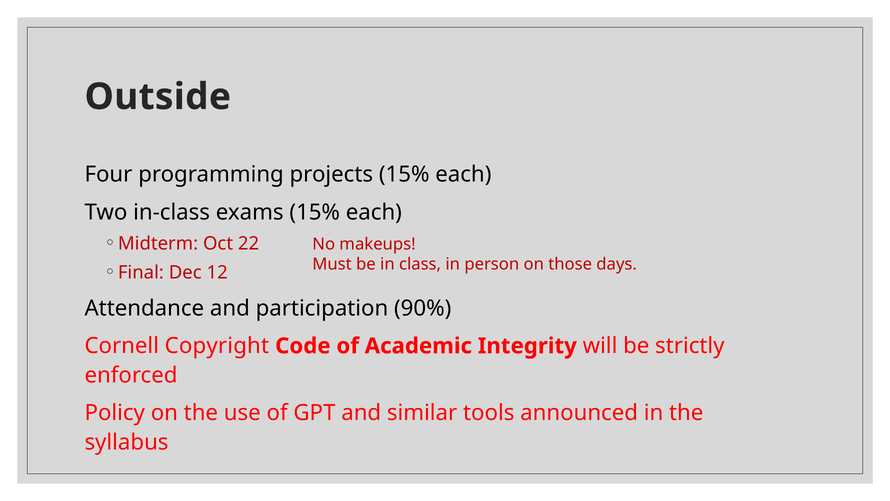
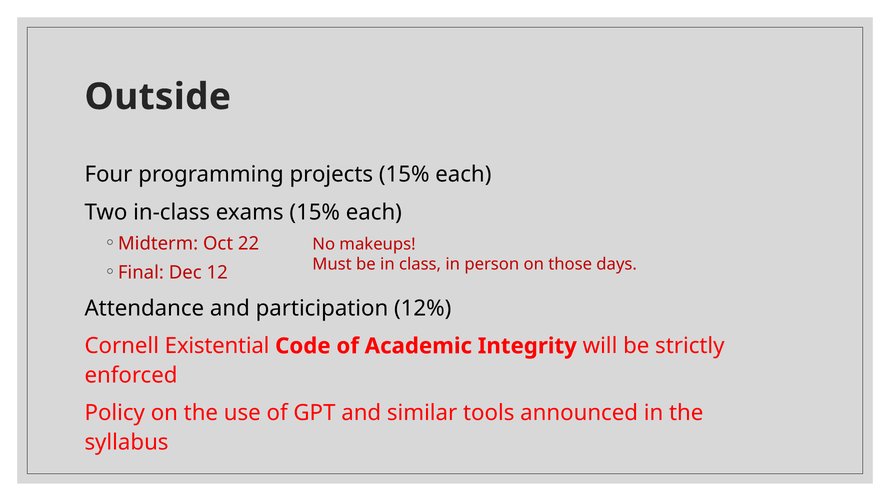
90%: 90% -> 12%
Copyright: Copyright -> Existential
